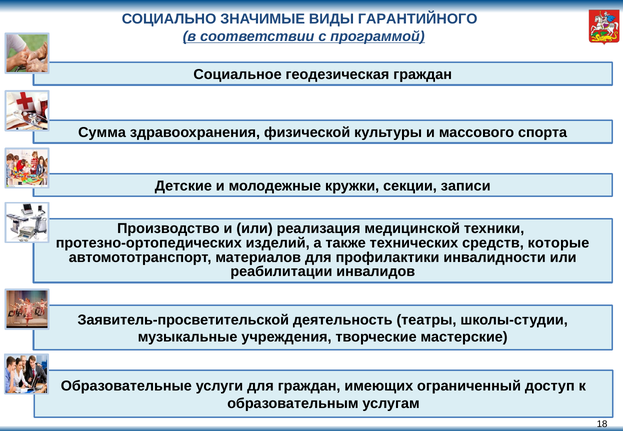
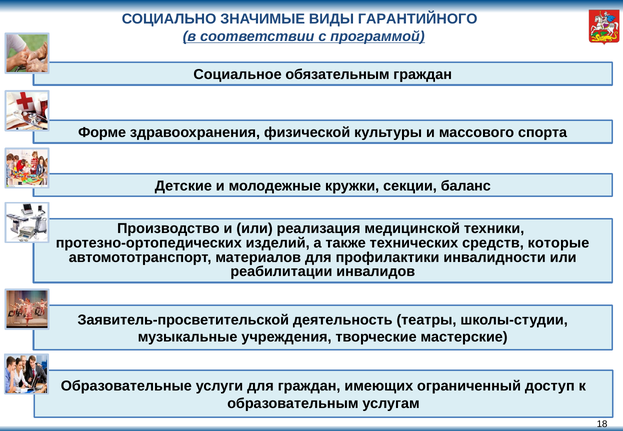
геодезическая: геодезическая -> обязательным
Сумма: Сумма -> Форме
записи: записи -> баланс
